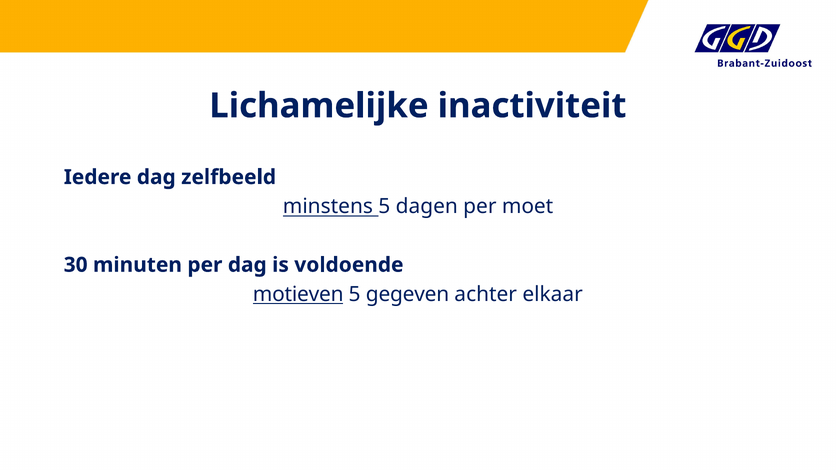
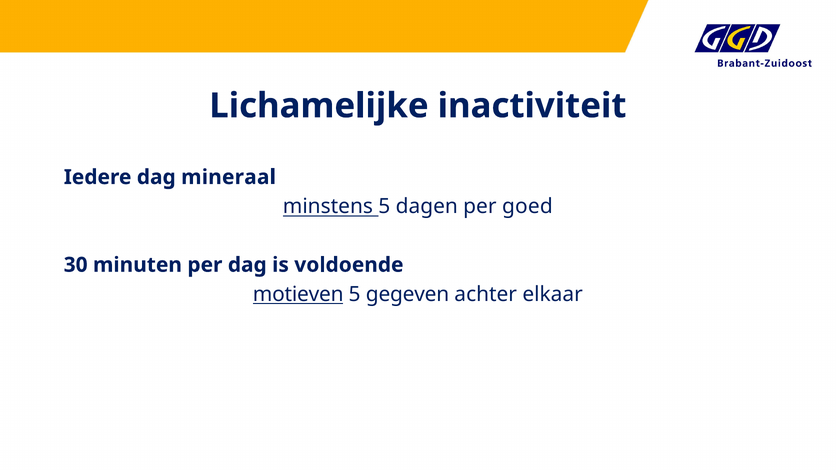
zelfbeeld: zelfbeeld -> mineraal
moet: moet -> goed
